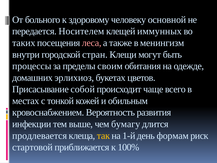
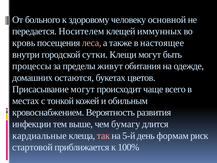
таких: таких -> кровь
менингизм: менингизм -> настоящее
стран: стран -> сутки
своим: своим -> живут
эрлихиоз: эрлихиоз -> остаются
Присасывание собой: собой -> могут
продлевается: продлевается -> кардиальные
так colour: yellow -> pink
1-й: 1-й -> 5-й
